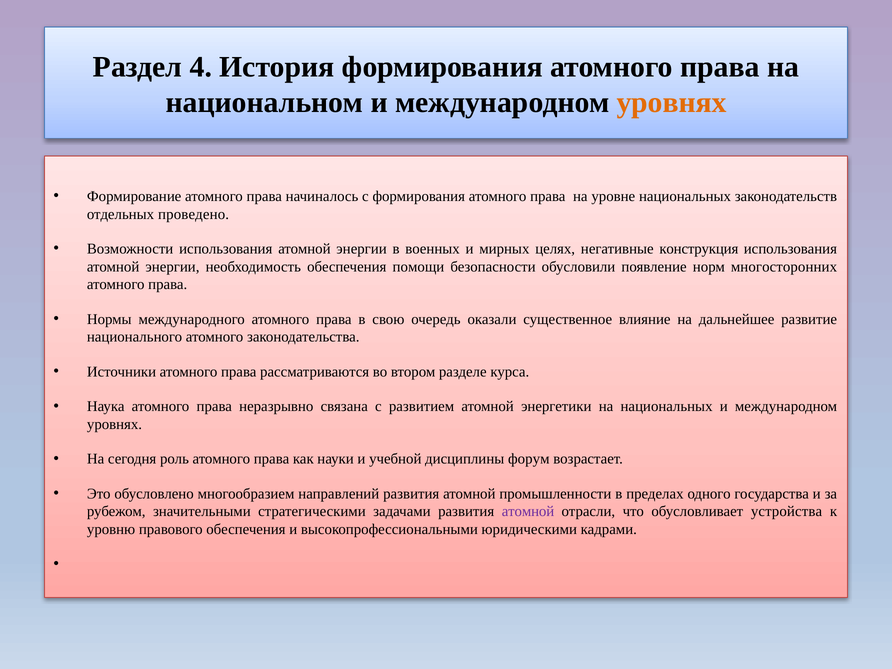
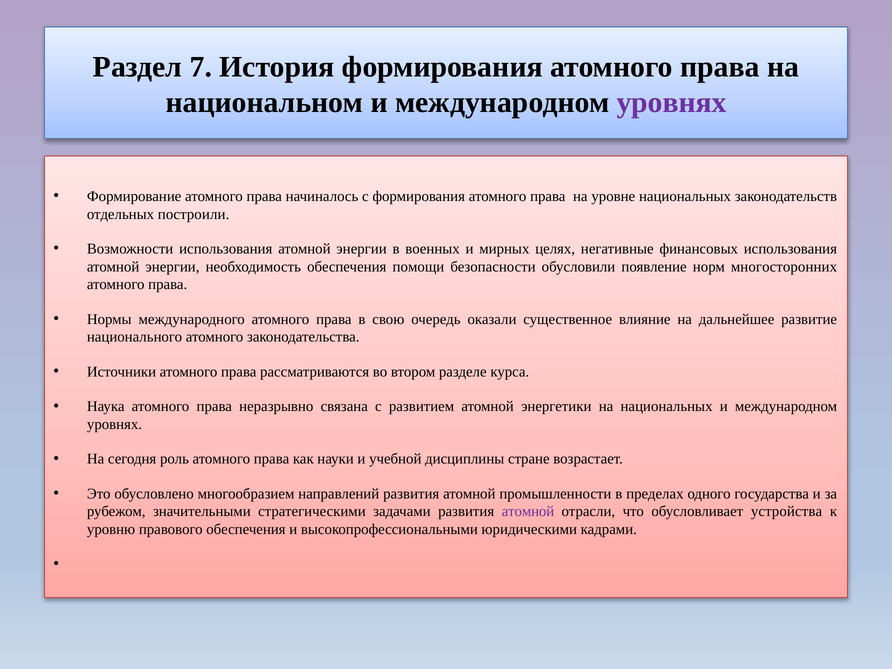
4: 4 -> 7
уровнях at (672, 102) colour: orange -> purple
проведено: проведено -> построили
конструкция: конструкция -> финансовых
форум: форум -> стране
